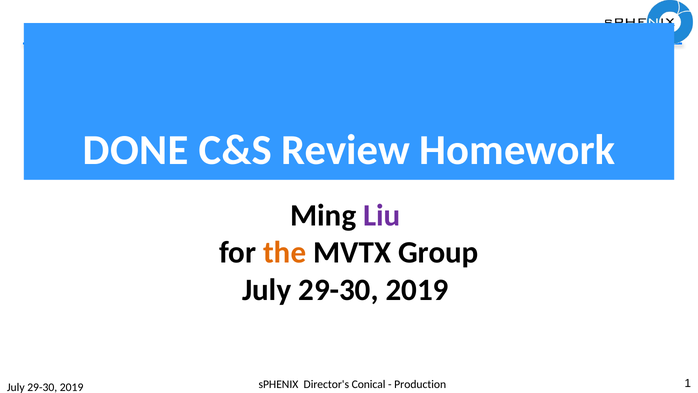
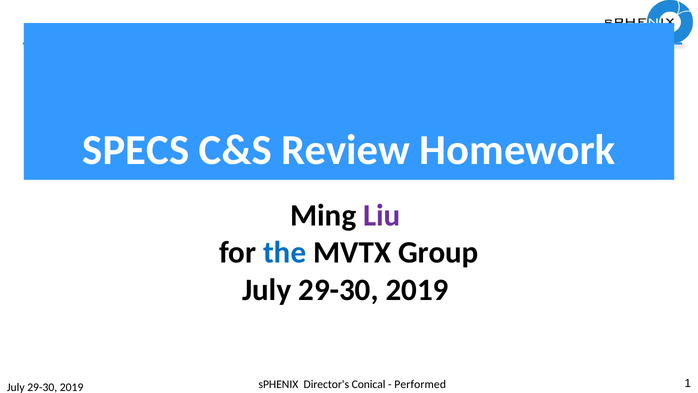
DONE: DONE -> SPECS
the colour: orange -> blue
Production: Production -> Performed
